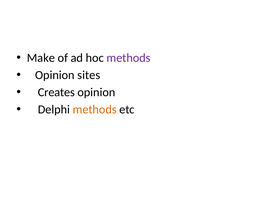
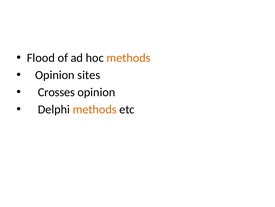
Make: Make -> Flood
methods at (129, 58) colour: purple -> orange
Creates: Creates -> Crosses
